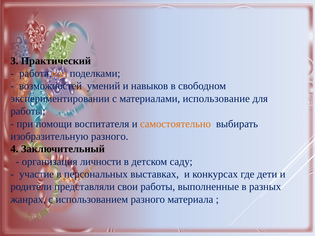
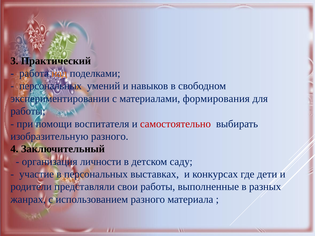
возможностей at (50, 86): возможностей -> персональных
использование: использование -> формирования
самостоятельно colour: orange -> red
